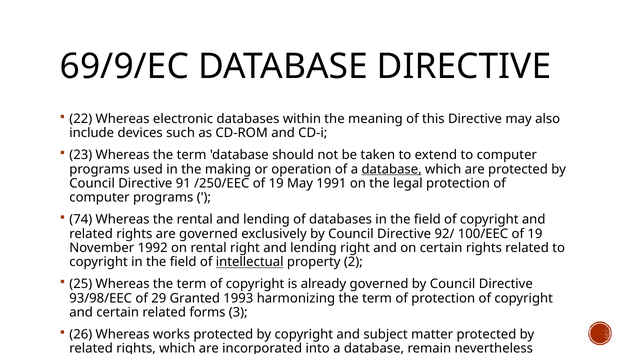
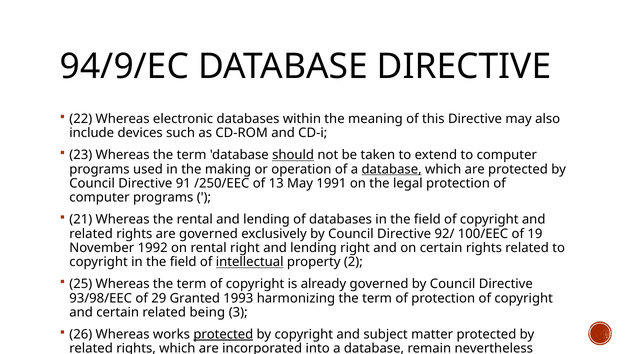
69/9/EC: 69/9/EC -> 94/9/EC
should underline: none -> present
/250/EEC of 19: 19 -> 13
74: 74 -> 21
forms: forms -> being
protected at (223, 334) underline: none -> present
